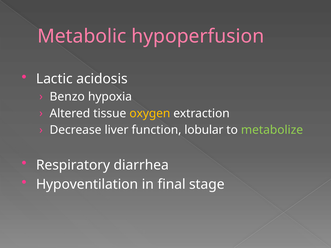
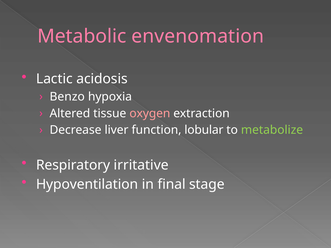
hypoperfusion: hypoperfusion -> envenomation
oxygen colour: yellow -> pink
diarrhea: diarrhea -> irritative
